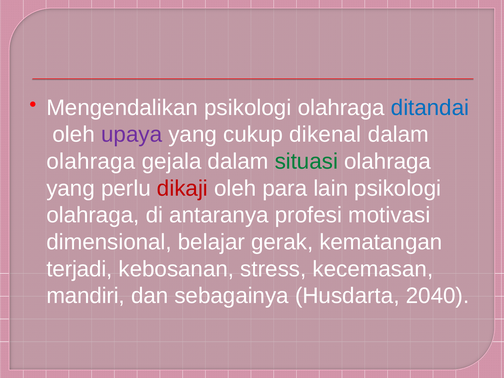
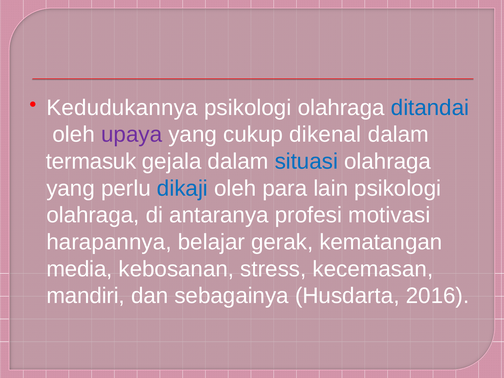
Mengendalikan: Mengendalikan -> Kedudukannya
olahraga at (91, 161): olahraga -> termasuk
situasi colour: green -> blue
dikaji colour: red -> blue
dimensional: dimensional -> harapannya
terjadi: terjadi -> media
2040: 2040 -> 2016
